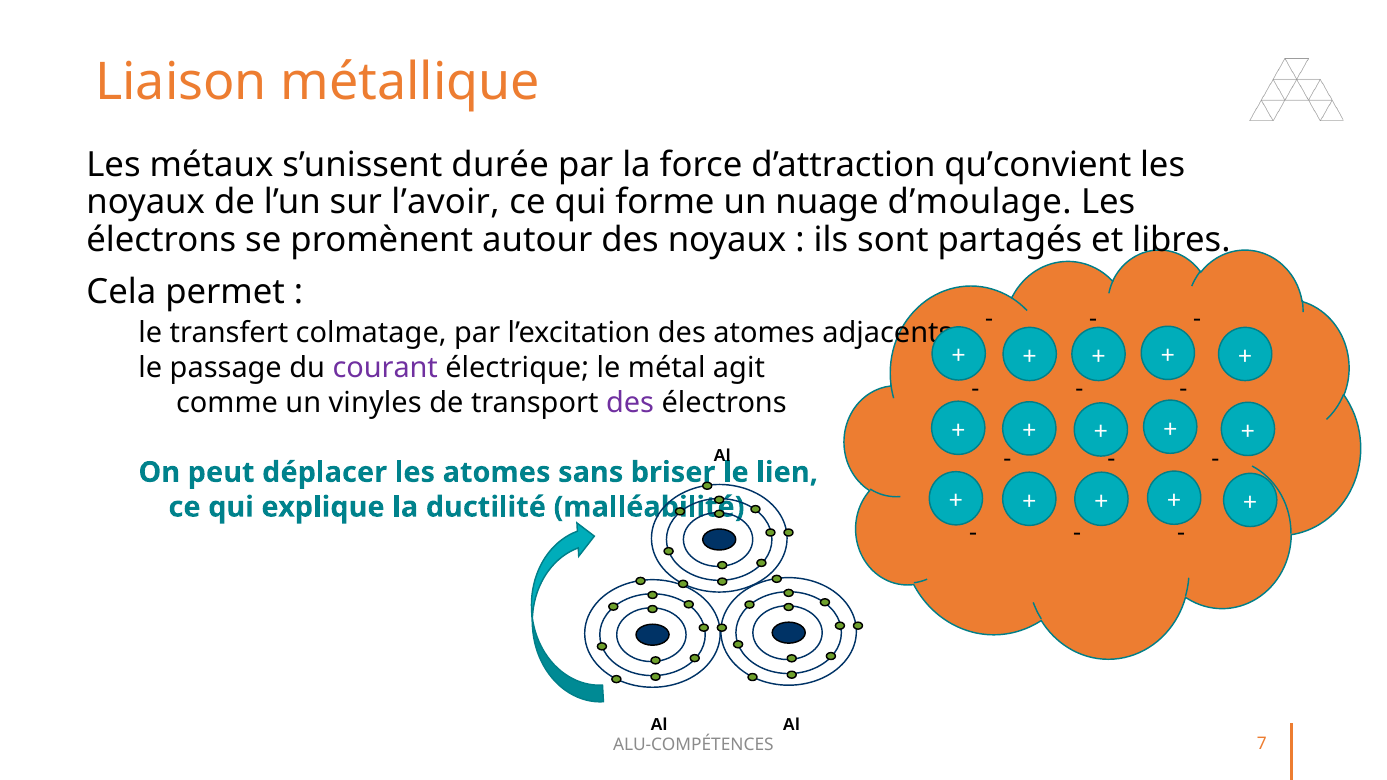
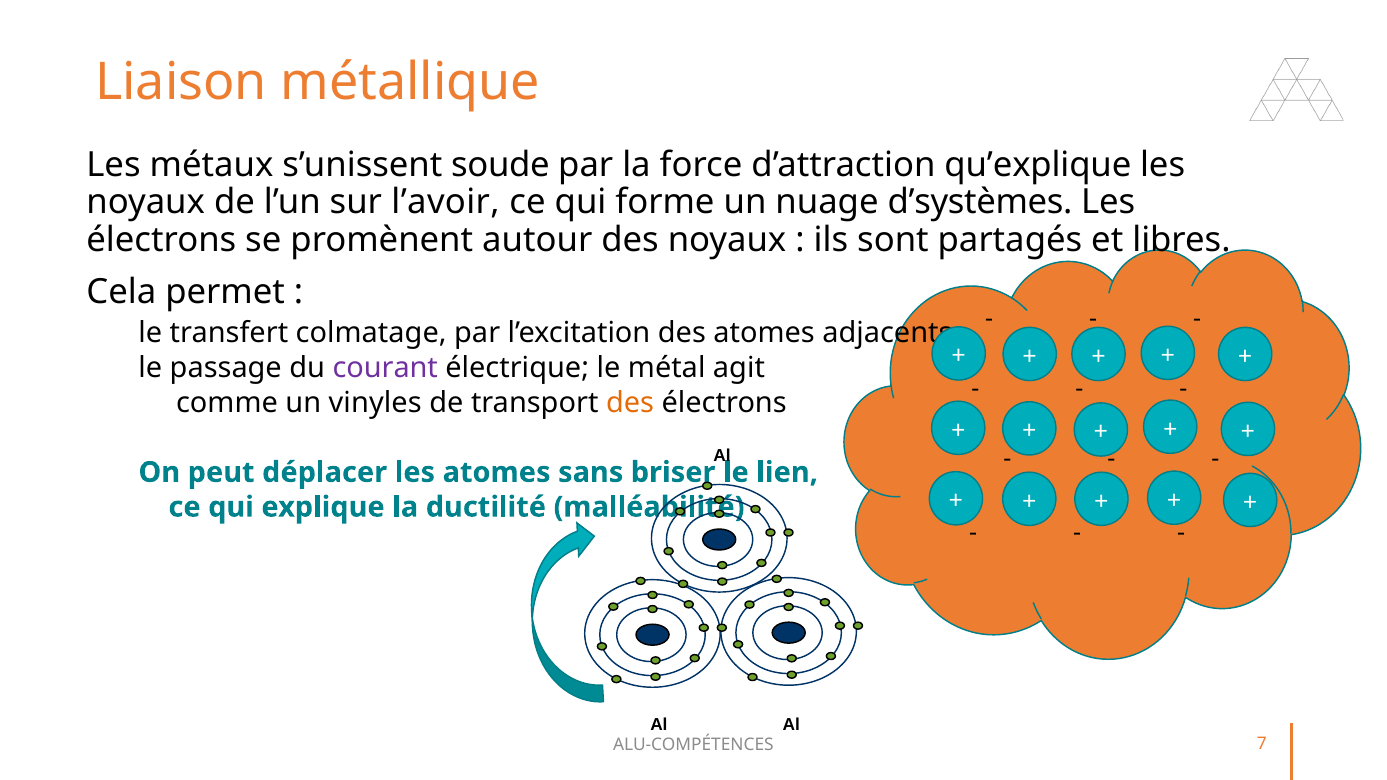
durée: durée -> soude
qu’convient: qu’convient -> qu’explique
d’moulage: d’moulage -> d’systèmes
des at (630, 403) colour: purple -> orange
